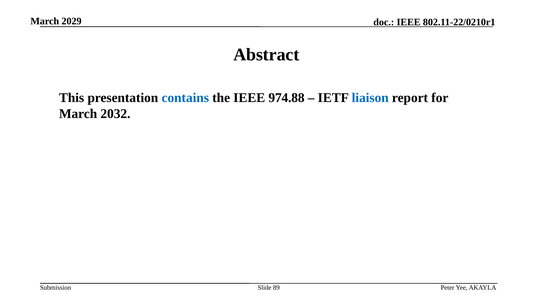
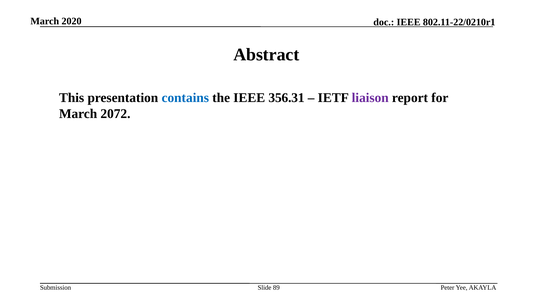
2029: 2029 -> 2020
974.88: 974.88 -> 356.31
liaison colour: blue -> purple
2032: 2032 -> 2072
